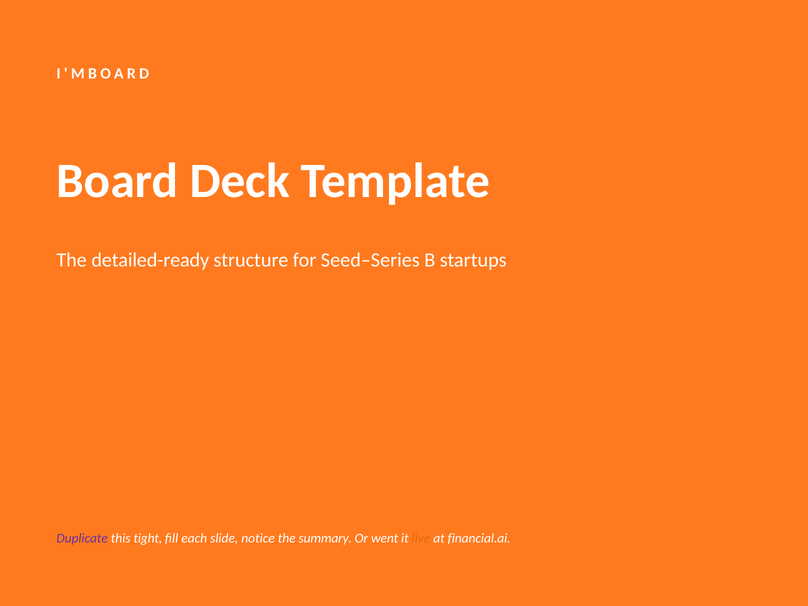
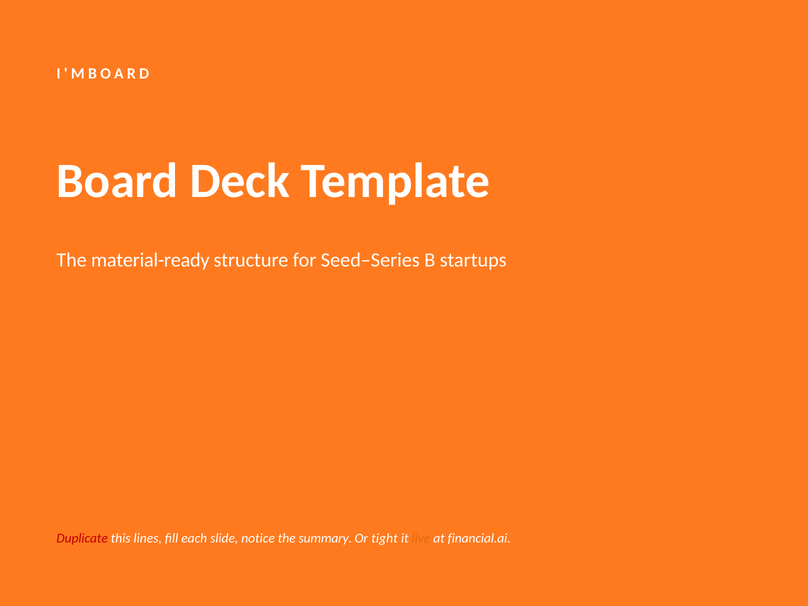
detailed-ready: detailed-ready -> material-ready
Duplicate colour: purple -> red
tight: tight -> lines
went: went -> tight
